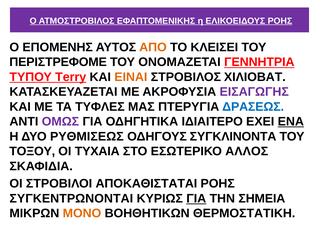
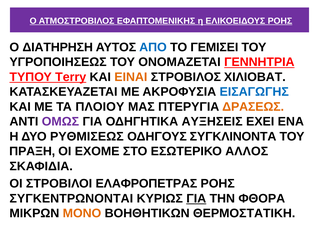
ΕΠΟΜΕΝΗΣ: ΕΠΟΜΕΝΗΣ -> ΔΙΑΤΗΡΗΣΗ
ΑΠΟ colour: orange -> blue
ΚΛΕΙΣΕΙ: ΚΛΕΙΣΕΙ -> ΓΕΜΙΣΕΙ
ΠΕΡΙΣΤΡΕΦΟΜΕ: ΠΕΡΙΣΤΡΕΦΟΜΕ -> ΥΓΡΟΠΟΙΗΣΕΩΣ
ΕΙΣΑΓΩΓΗΣ colour: purple -> blue
ΤΥΦΛΕΣ: ΤΥΦΛΕΣ -> ΠΛΟΙΟΥ
ΔΡΑΣΕΩΣ colour: blue -> orange
ΙΔΙΑΙΤΕΡΟ: ΙΔΙΑΙΤΕΡΟ -> ΑΥΞΗΣΕΙΣ
ΕΝΑ underline: present -> none
ΤΟΞΟΥ: ΤΟΞΟΥ -> ΠΡΑΞΗ
ΤΥΧΑΙΑ: ΤΥΧΑΙΑ -> ΕΧΟΜΕ
ΑΠΟΚΑΘΙΣΤΑΤΑΙ: ΑΠΟΚΑΘΙΣΤΑΤΑΙ -> ΕΛΑΦΡOΠΕΤΡΑΣ
ΣΗΜΕΙΑ: ΣΗΜΕΙΑ -> ΦΘΟΡΑ
